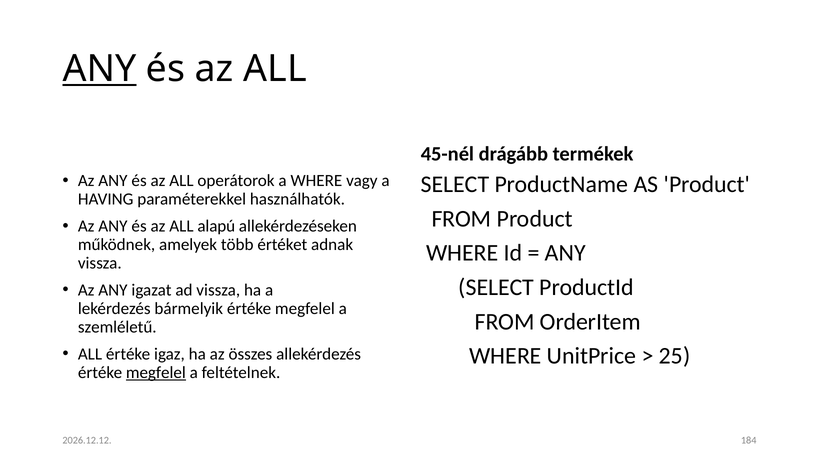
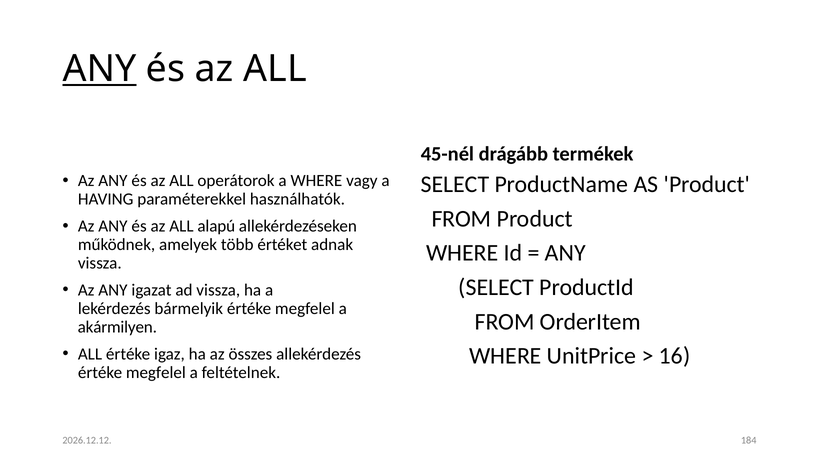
szemléletű: szemléletű -> akármilyen
25: 25 -> 16
megfelel at (156, 372) underline: present -> none
